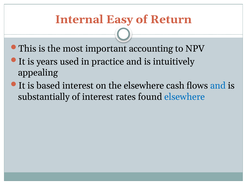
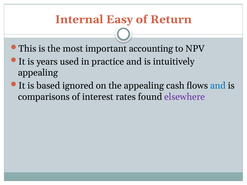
based interest: interest -> ignored
the elsewhere: elsewhere -> appealing
substantially: substantially -> comparisons
elsewhere at (185, 97) colour: blue -> purple
